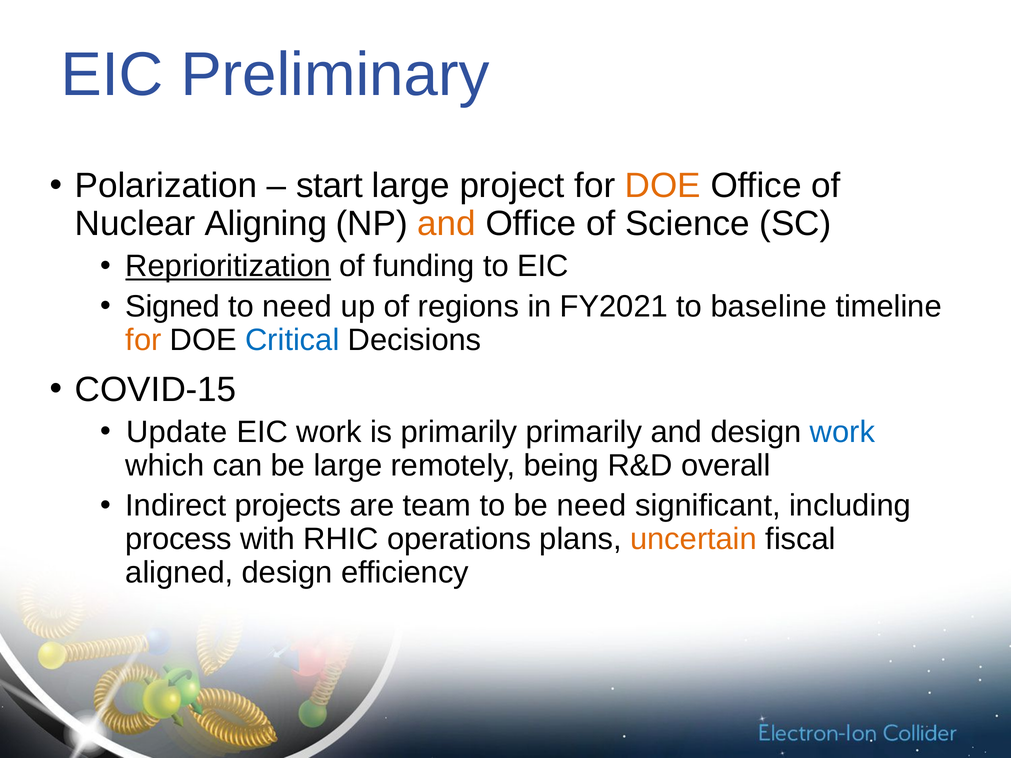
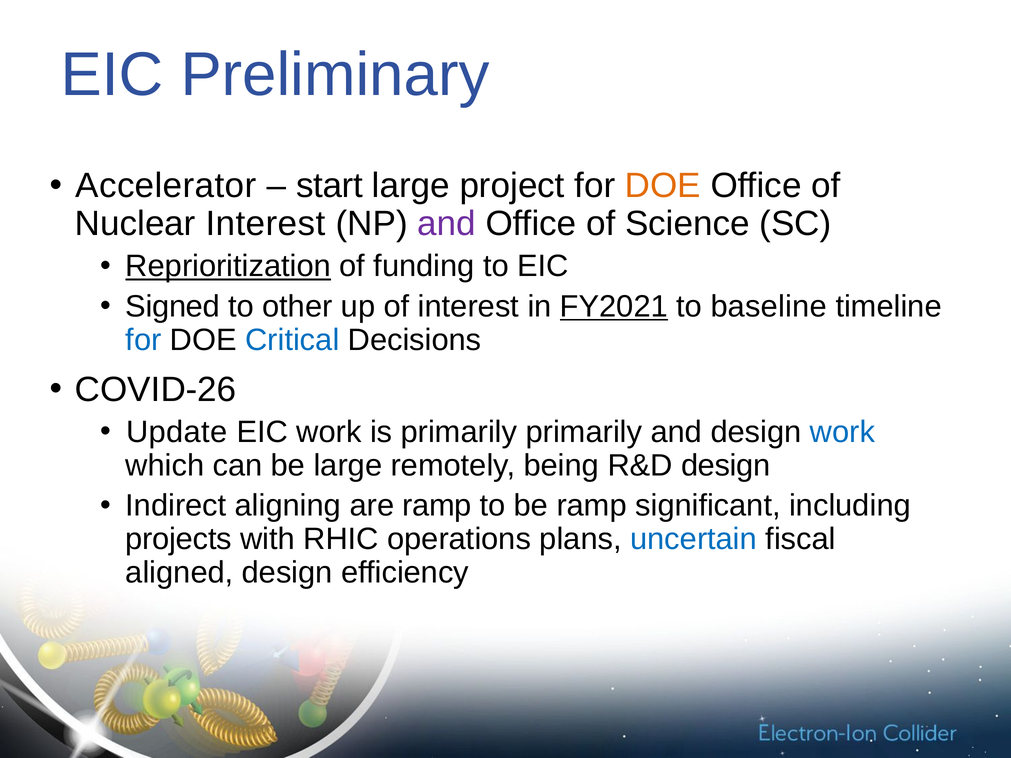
Polarization: Polarization -> Accelerator
Nuclear Aligning: Aligning -> Interest
and at (447, 224) colour: orange -> purple
to need: need -> other
of regions: regions -> interest
FY2021 underline: none -> present
for at (143, 340) colour: orange -> blue
COVID-15: COVID-15 -> COVID-26
R&D overall: overall -> design
projects: projects -> aligning
are team: team -> ramp
be need: need -> ramp
process: process -> projects
uncertain colour: orange -> blue
